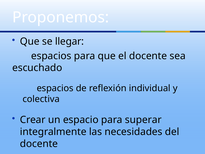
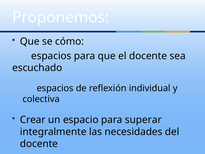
llegar: llegar -> cómo
